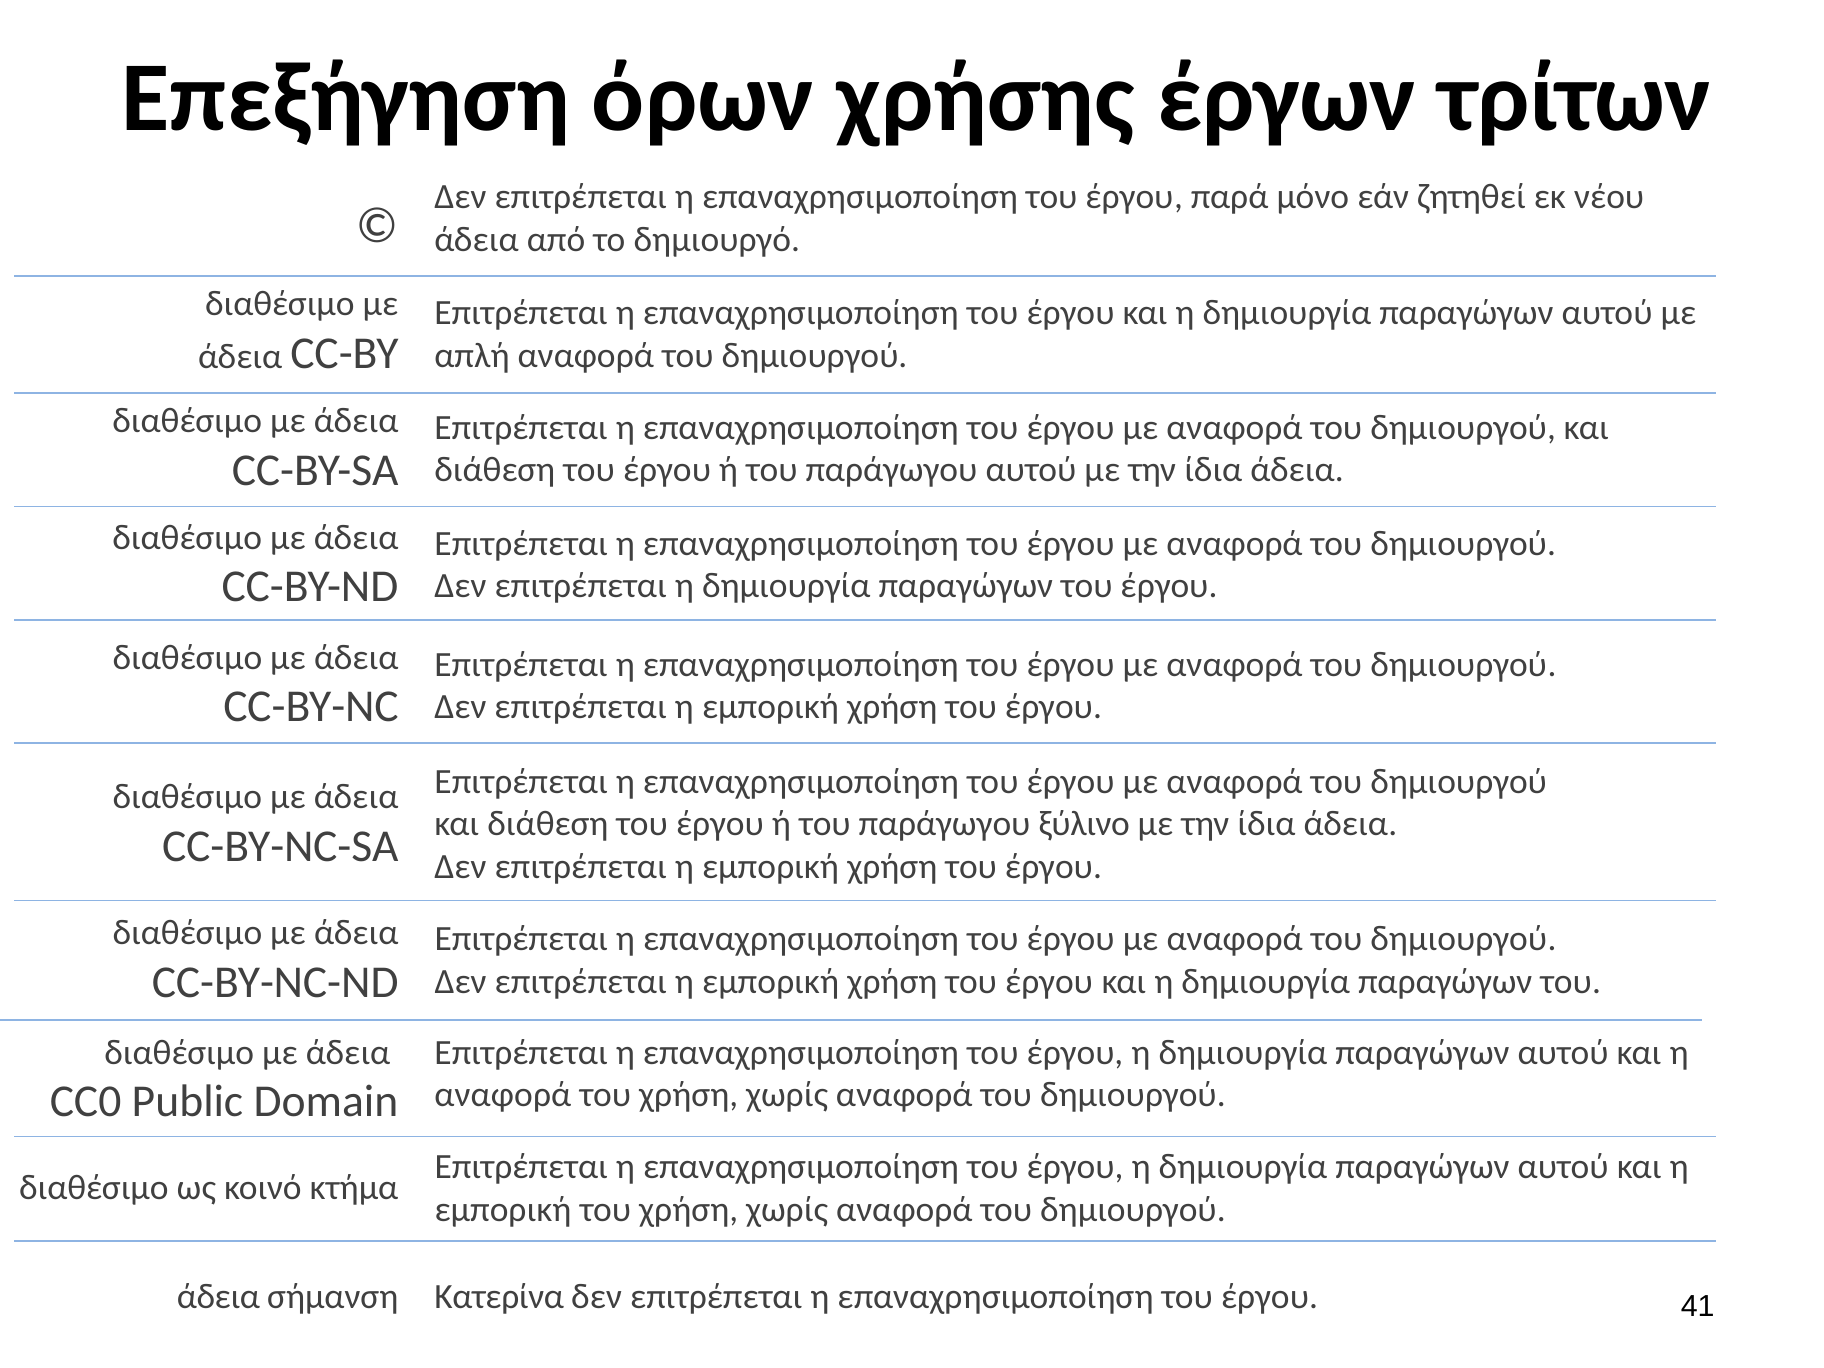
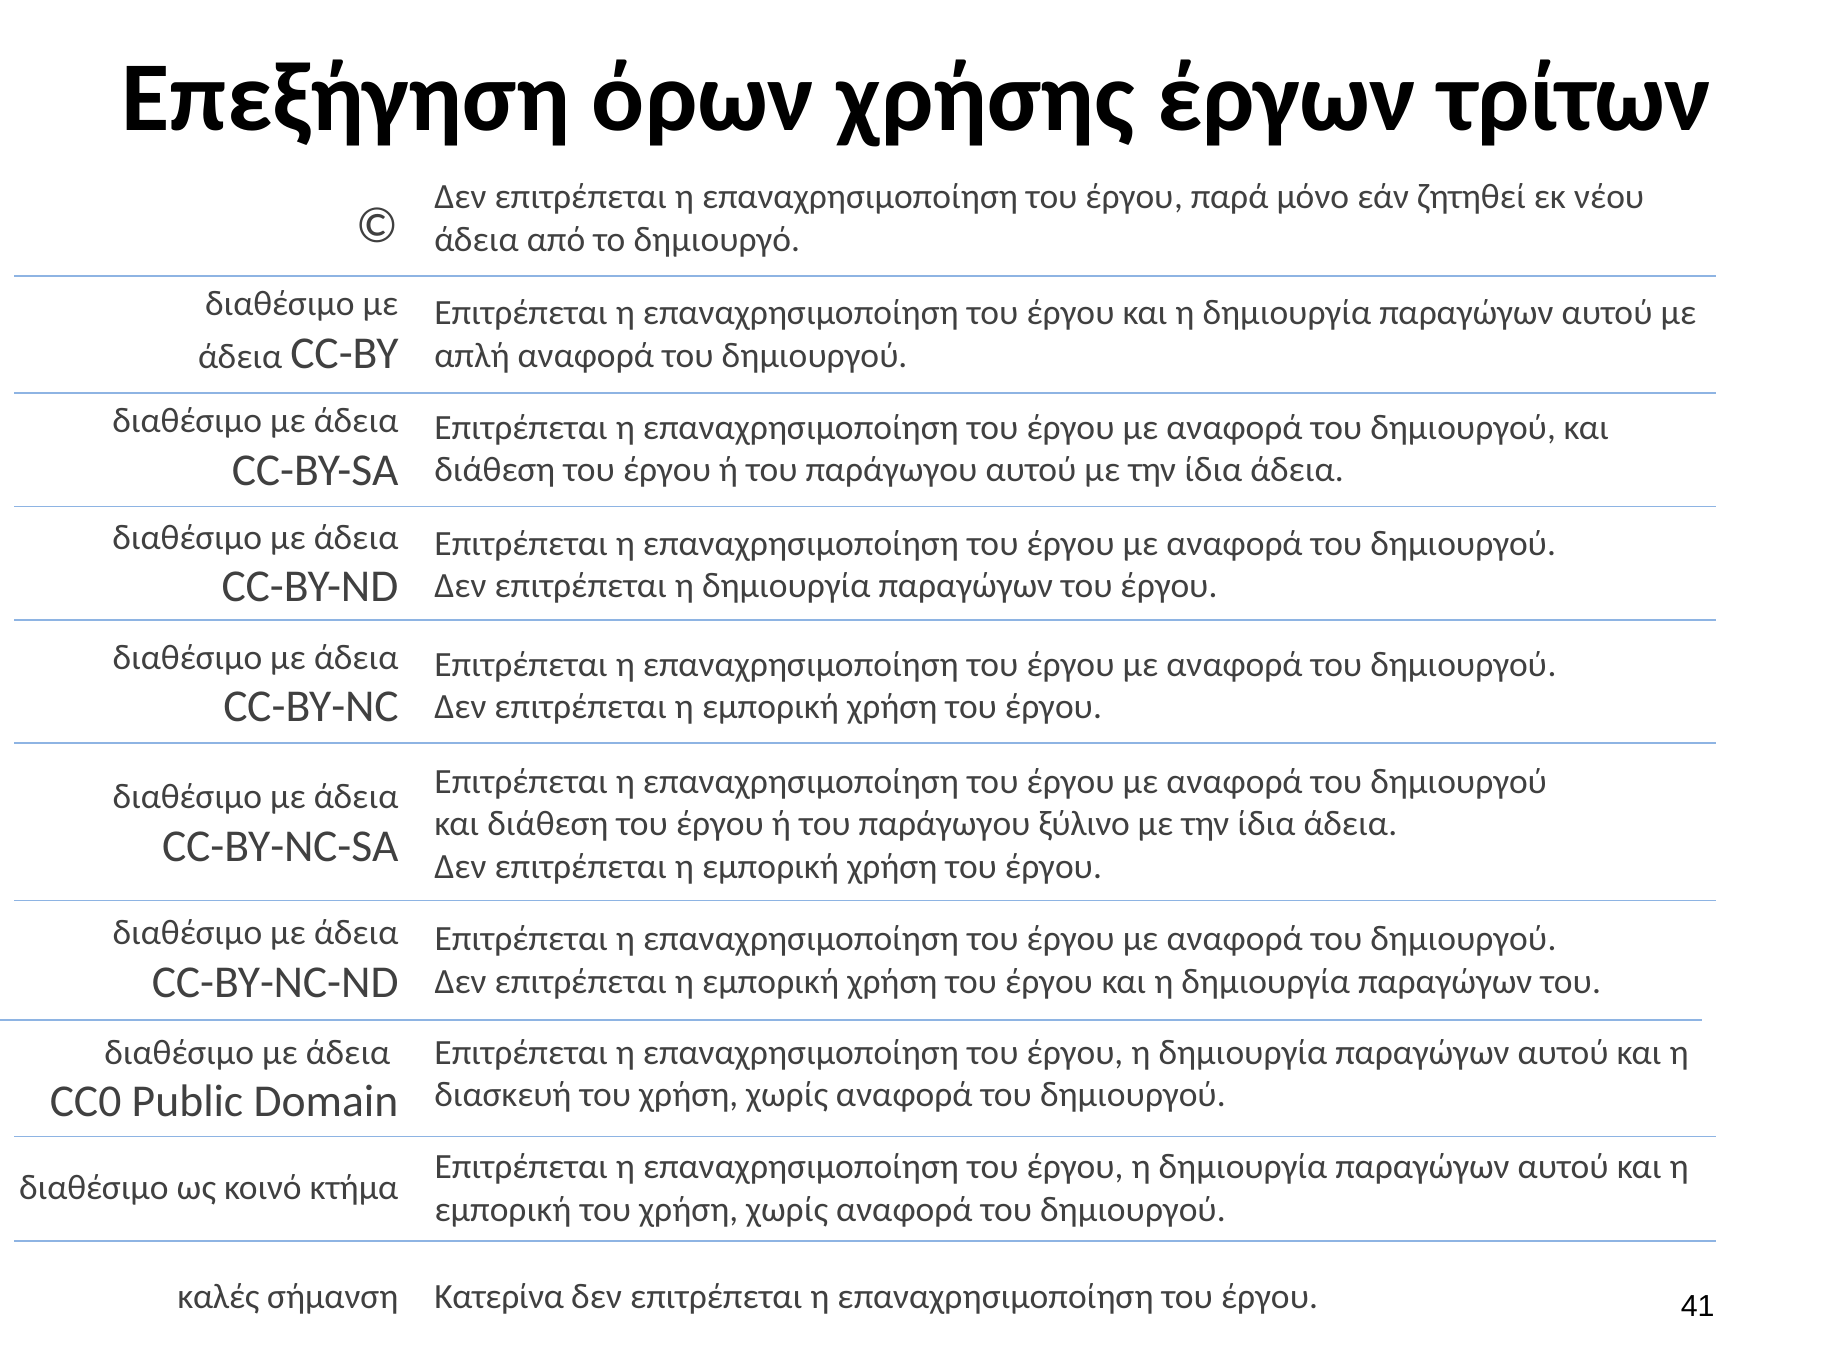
αναφορά at (503, 1095): αναφορά -> διασκευή
άδεια at (218, 1296): άδεια -> καλές
